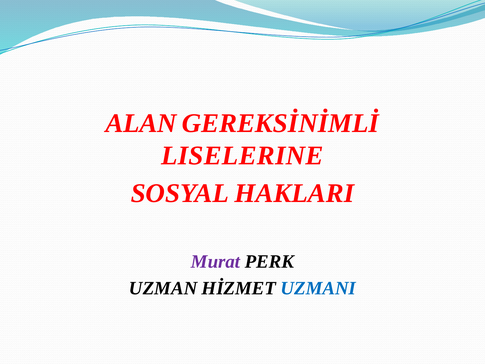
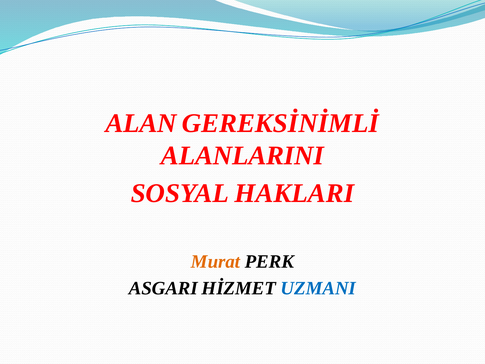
LISELERINE: LISELERINE -> ALANLARINI
Murat colour: purple -> orange
UZMAN: UZMAN -> ASGARI
